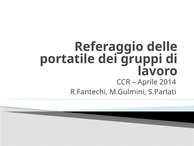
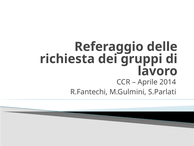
portatile: portatile -> richiesta
